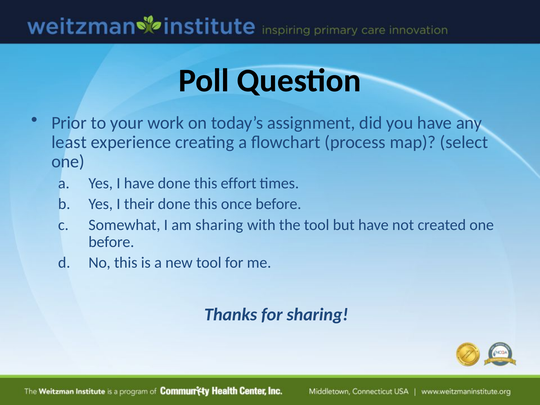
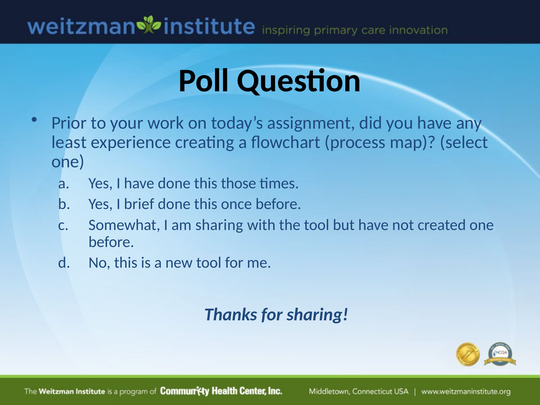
effort: effort -> those
their: their -> brief
